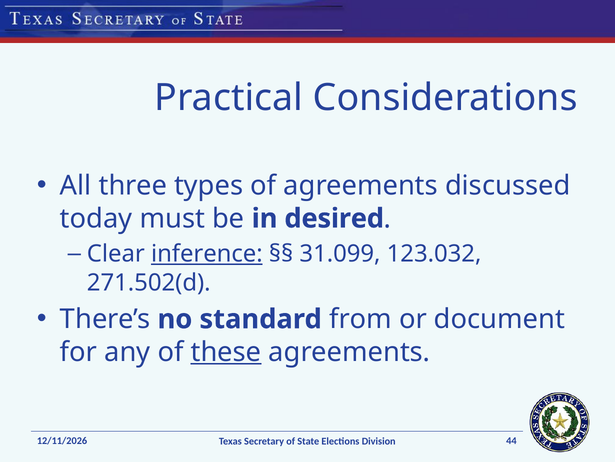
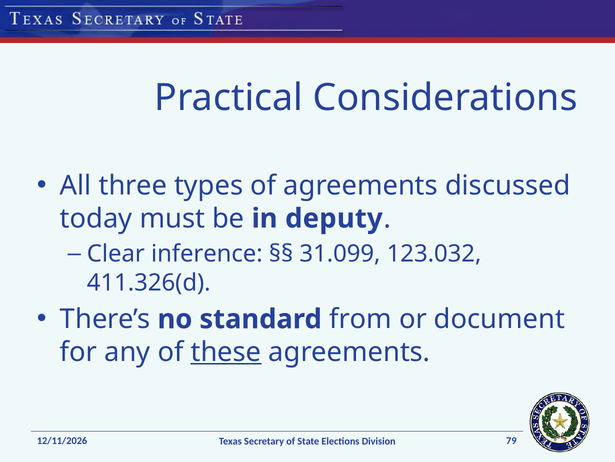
desired: desired -> deputy
inference underline: present -> none
271.502(d: 271.502(d -> 411.326(d
44: 44 -> 79
